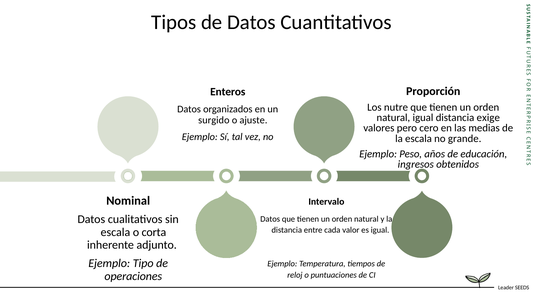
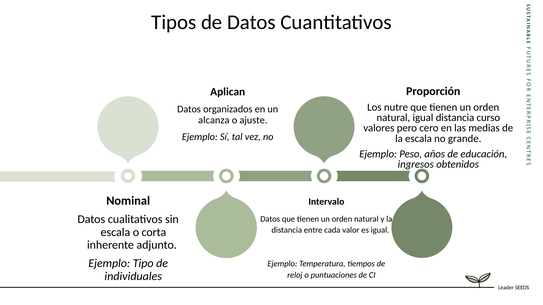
Enteros: Enteros -> Aplican
exige: exige -> curso
surgido: surgido -> alcanza
operaciones: operaciones -> individuales
